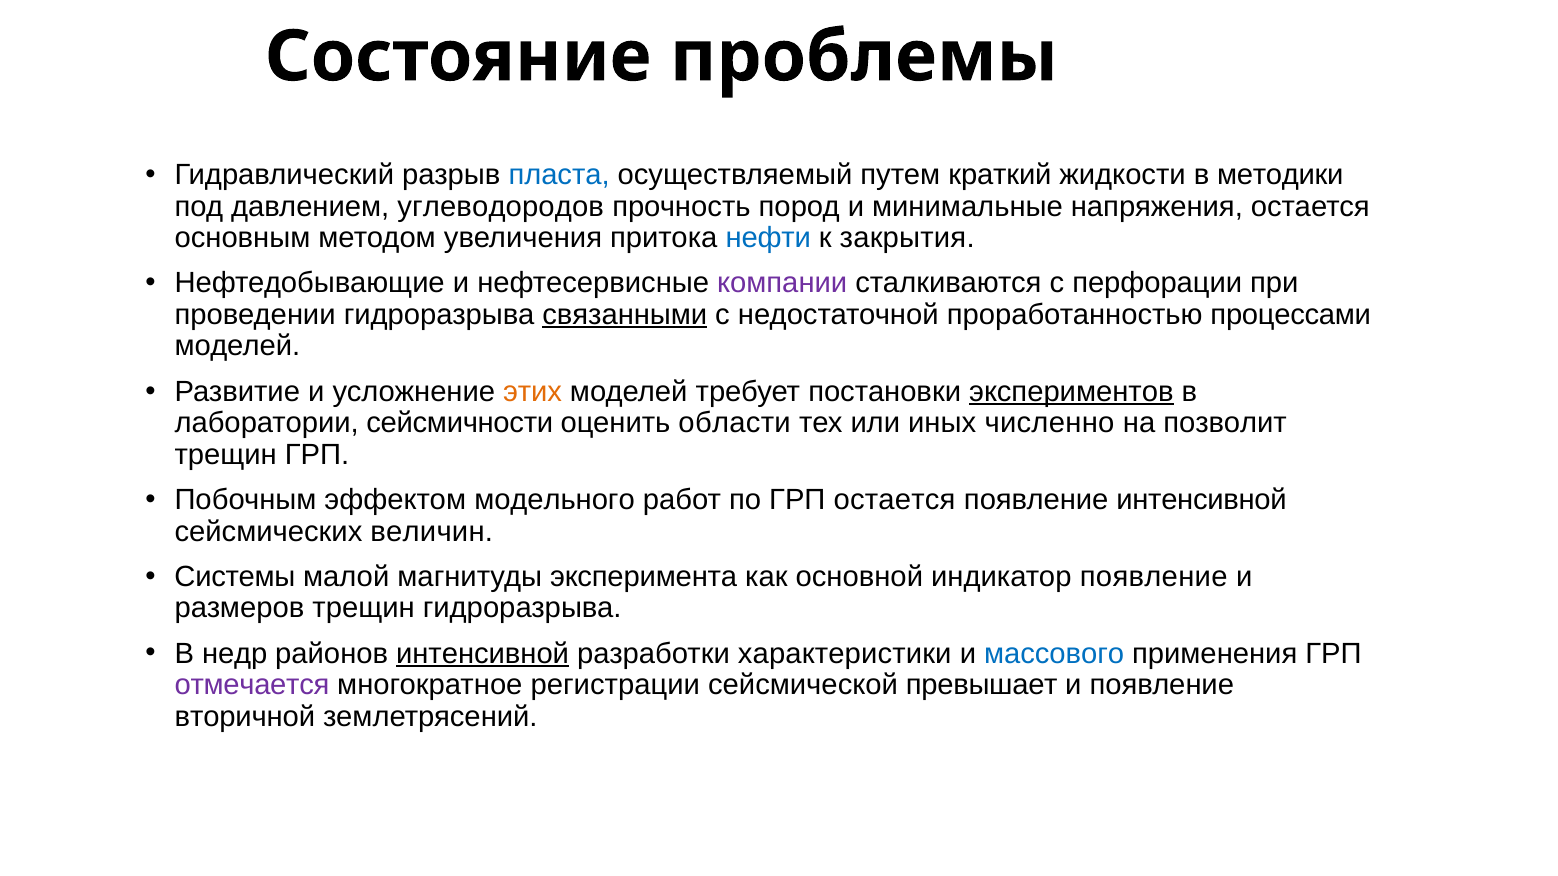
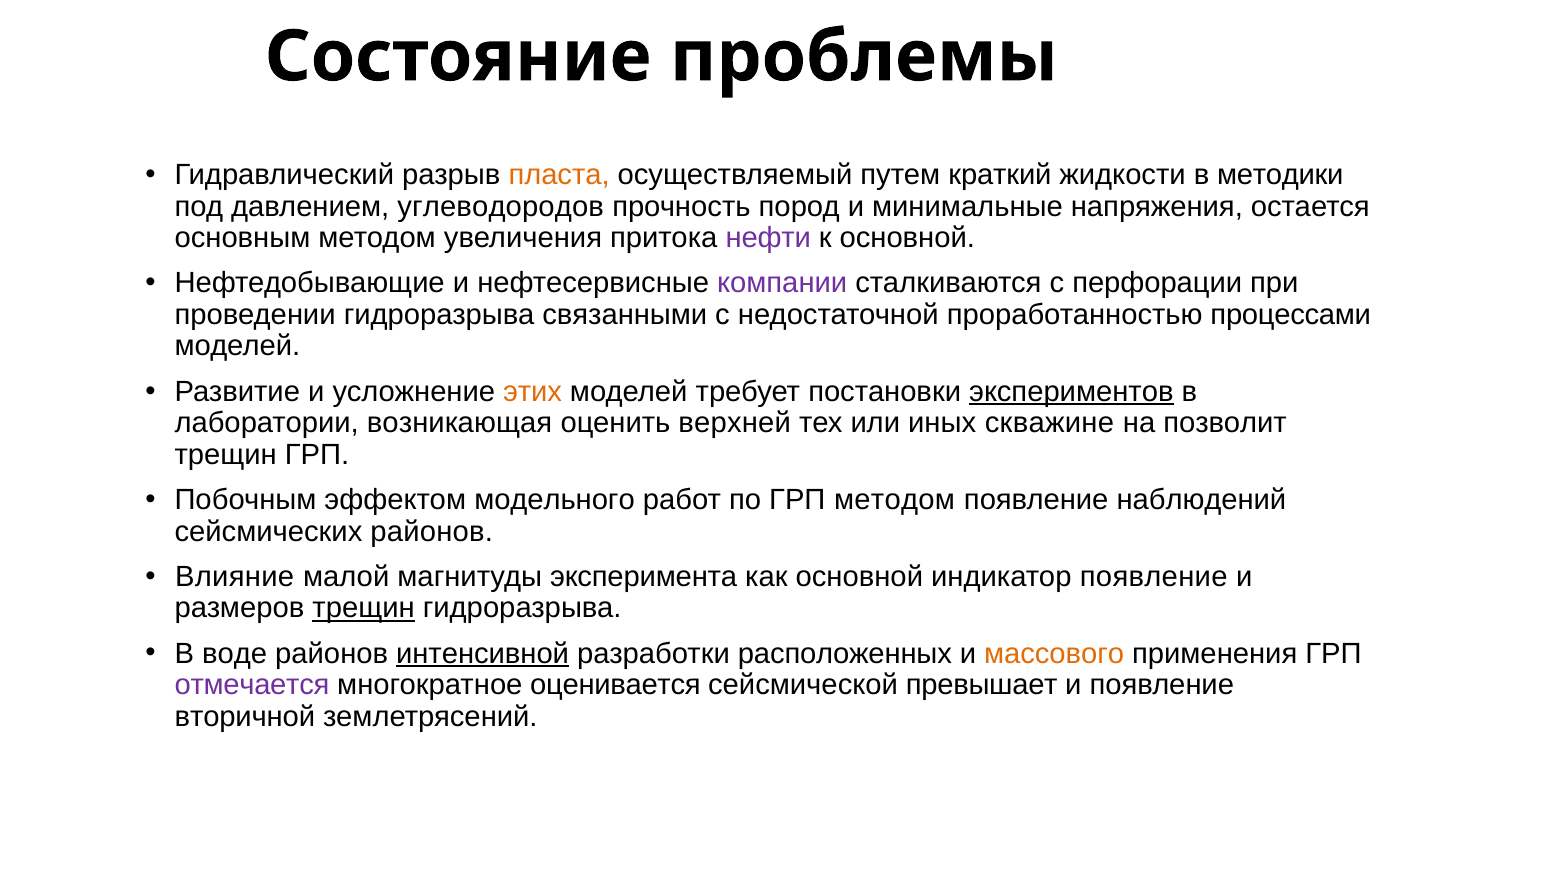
пласта colour: blue -> orange
нефти colour: blue -> purple
к закрытия: закрытия -> основной
связанными underline: present -> none
сейсмичности: сейсмичности -> возникающая
области: области -> верхней
численно: численно -> скважине
ГРП остается: остается -> методом
появление интенсивной: интенсивной -> наблюдений
сейсмических величин: величин -> районов
Системы: Системы -> Влияние
трещин at (364, 608) underline: none -> present
недр: недр -> воде
характеристики: характеристики -> расположенных
массового colour: blue -> orange
регистрации: регистрации -> оценивается
